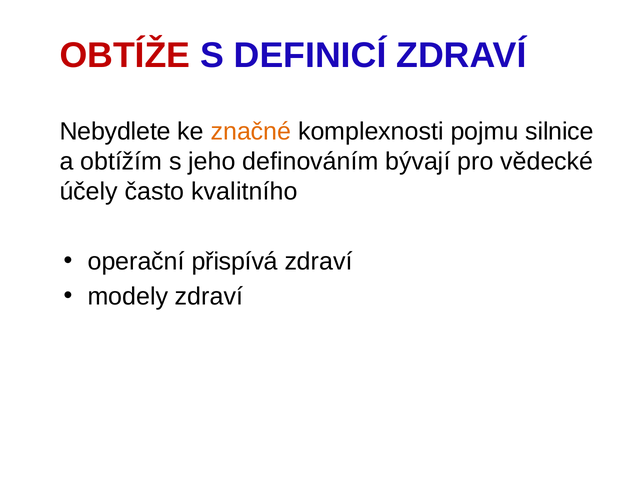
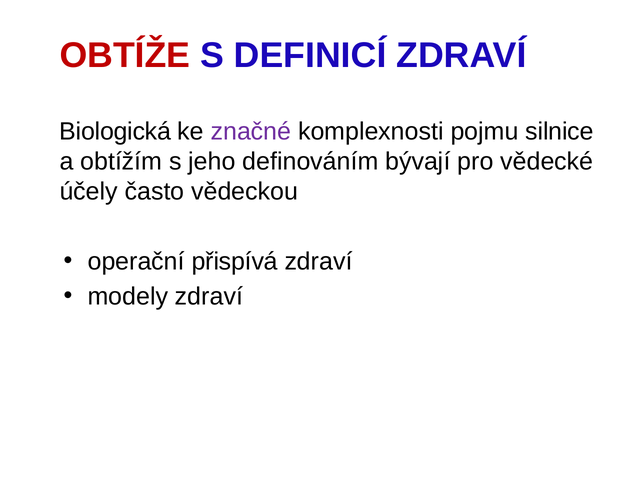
Nebydlete: Nebydlete -> Biologická
značné colour: orange -> purple
kvalitního: kvalitního -> vědeckou
